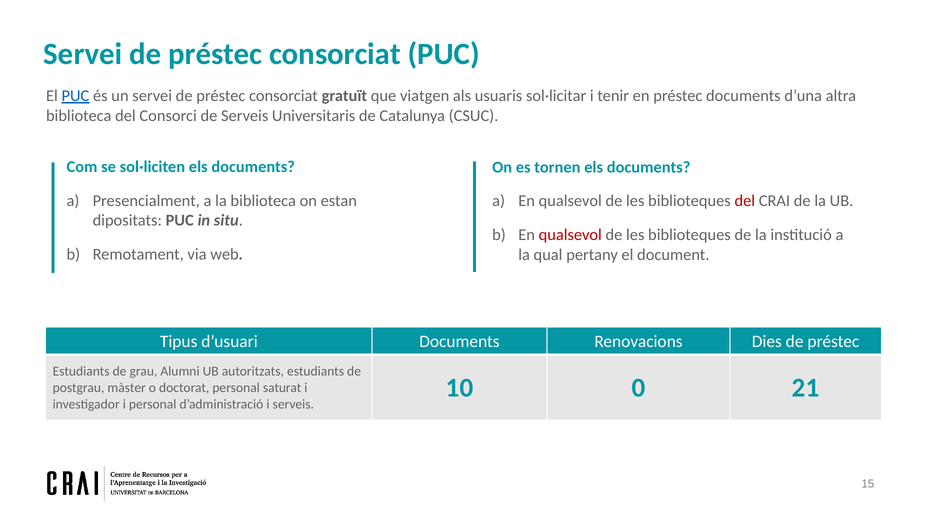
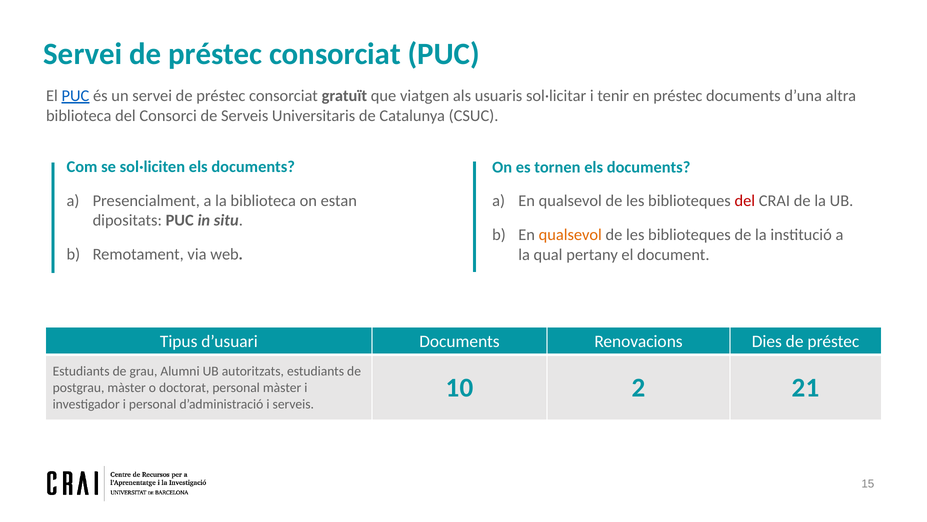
qualsevol at (570, 235) colour: red -> orange
0: 0 -> 2
personal saturat: saturat -> màster
